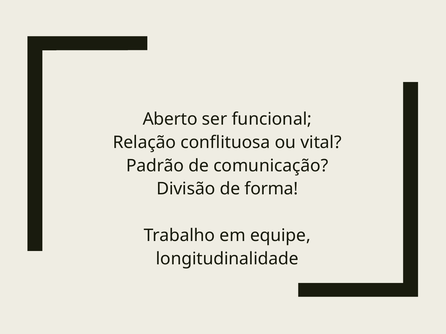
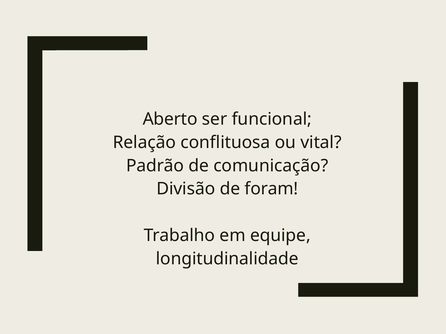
forma: forma -> foram
